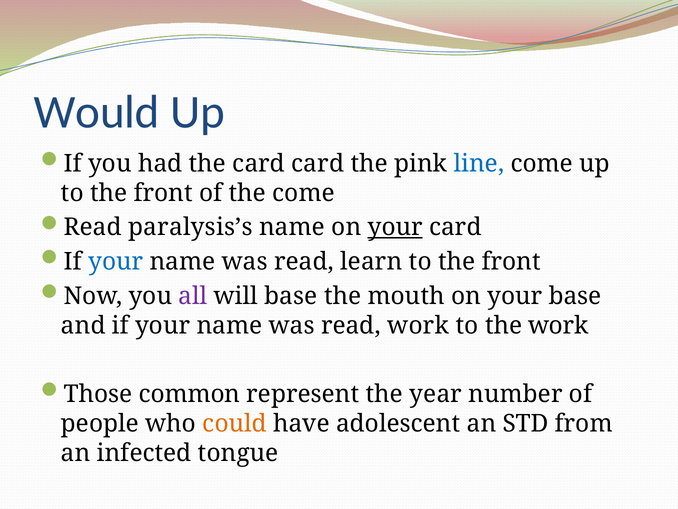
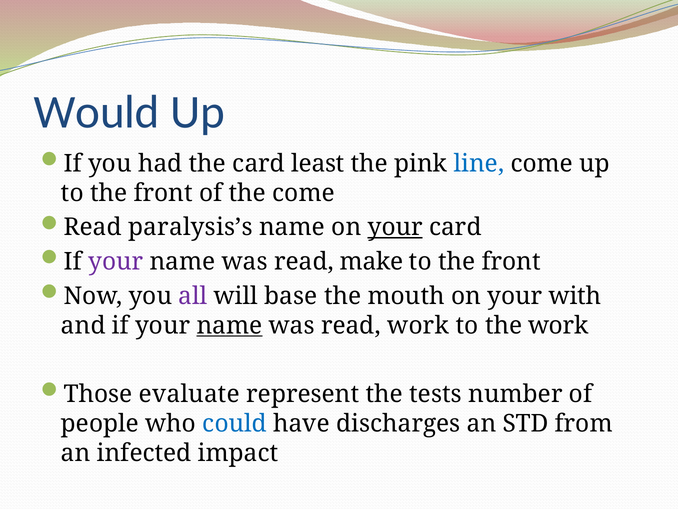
card card: card -> least
your at (116, 261) colour: blue -> purple
learn: learn -> make
your base: base -> with
name at (229, 325) underline: none -> present
common: common -> evaluate
year: year -> tests
could colour: orange -> blue
adolescent: adolescent -> discharges
tongue: tongue -> impact
